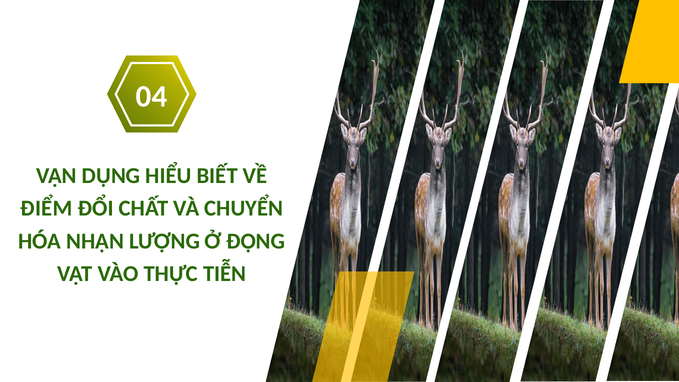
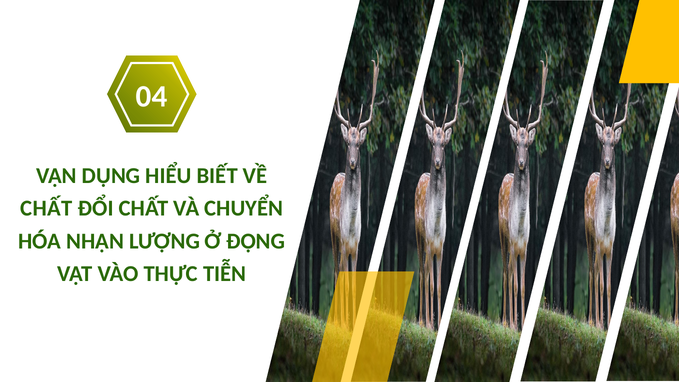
ĐIỂM at (46, 208): ĐIỂM -> CHẤT
